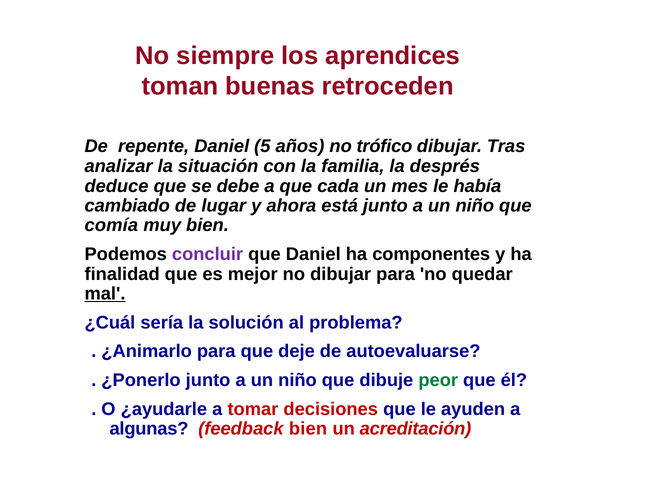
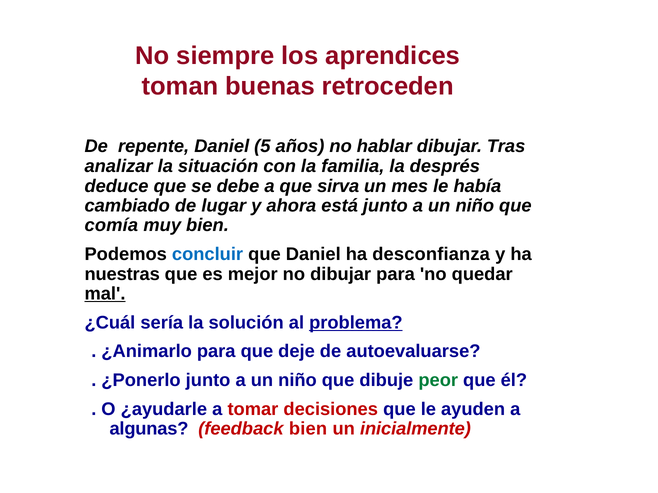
trófico: trófico -> hablar
cada: cada -> sirva
concluir colour: purple -> blue
componentes: componentes -> desconfianza
finalidad: finalidad -> nuestras
problema underline: none -> present
acreditación: acreditación -> inicialmente
